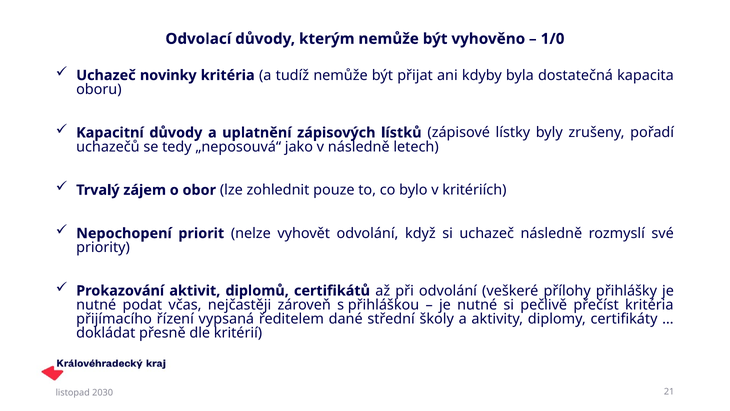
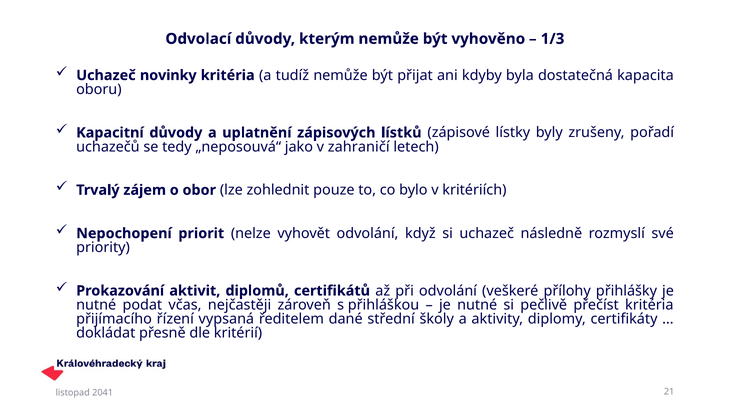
1/0: 1/0 -> 1/3
v následně: následně -> zahraničí
2030: 2030 -> 2041
